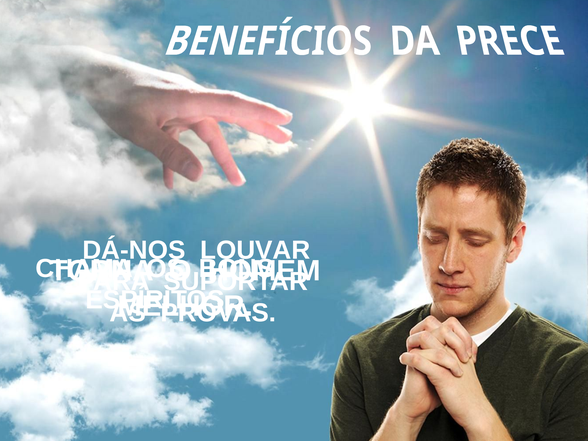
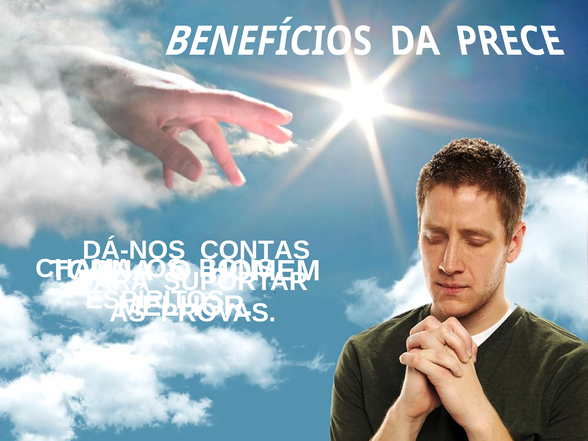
LOUVAR: LOUVAR -> CONTAS
